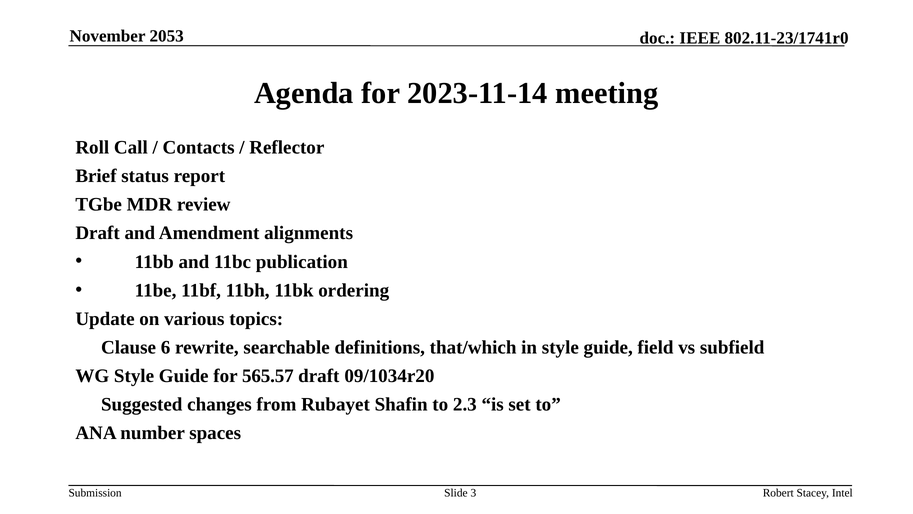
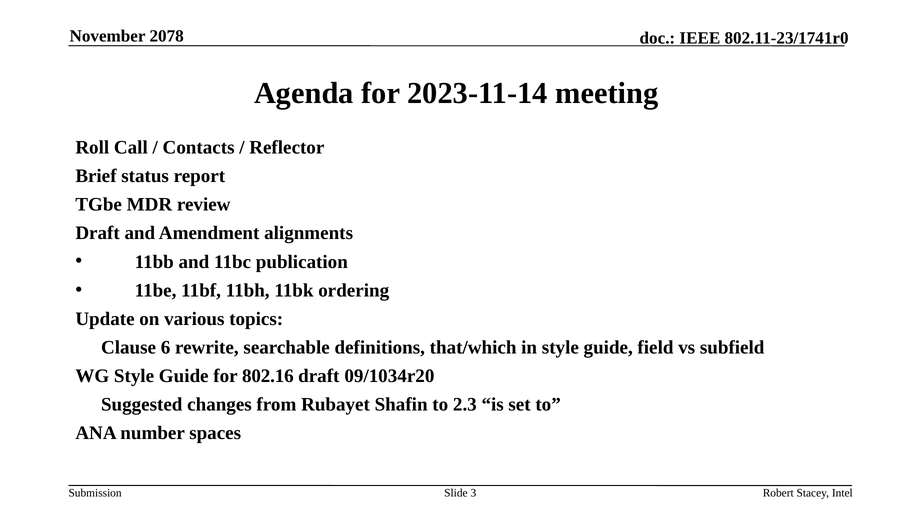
2053: 2053 -> 2078
565.57: 565.57 -> 802.16
